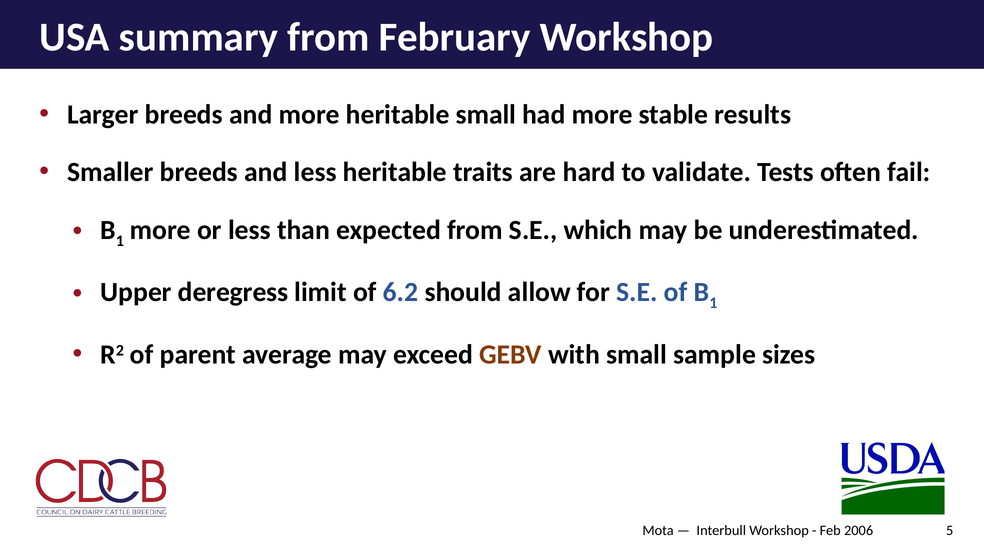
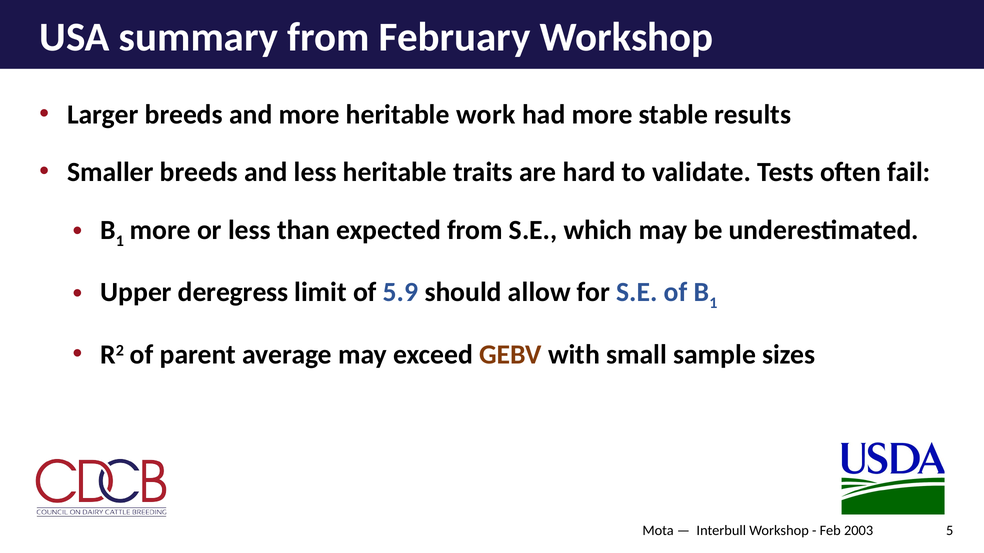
heritable small: small -> work
6.2: 6.2 -> 5.9
2006: 2006 -> 2003
